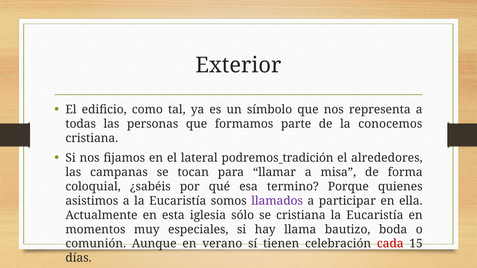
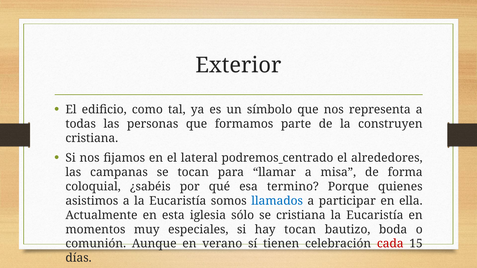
conocemos: conocemos -> construyen
tradición: tradición -> centrado
llamados colour: purple -> blue
hay llama: llama -> tocan
